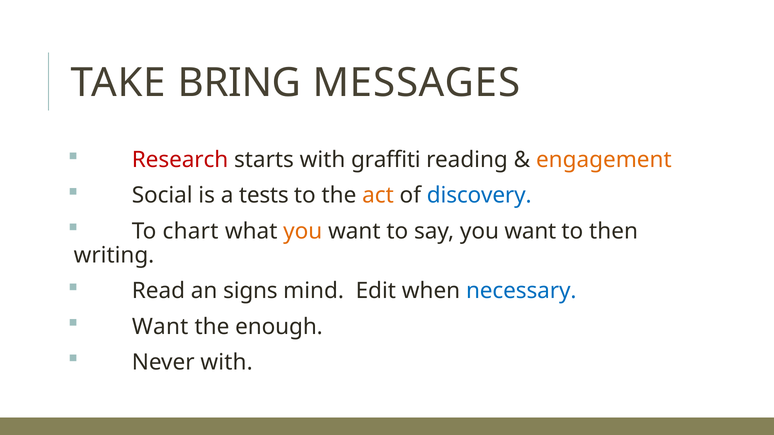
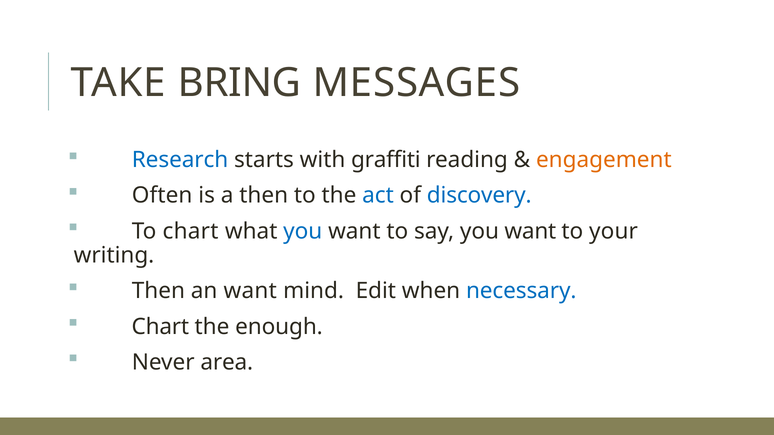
Research colour: red -> blue
Social: Social -> Often
a tests: tests -> then
act colour: orange -> blue
you at (303, 231) colour: orange -> blue
then: then -> your
Read at (158, 291): Read -> Then
an signs: signs -> want
Want at (160, 327): Want -> Chart
Never with: with -> area
